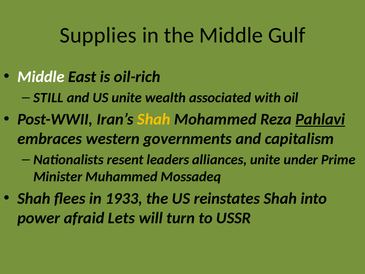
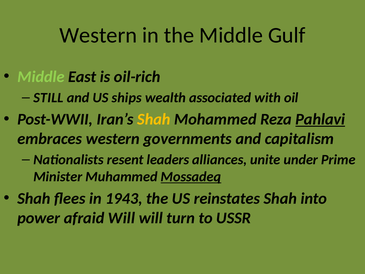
Supplies at (98, 35): Supplies -> Western
Middle at (41, 77) colour: white -> light green
US unite: unite -> ships
Mossadeq underline: none -> present
1933: 1933 -> 1943
afraid Lets: Lets -> Will
